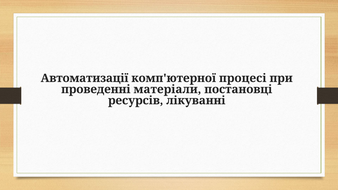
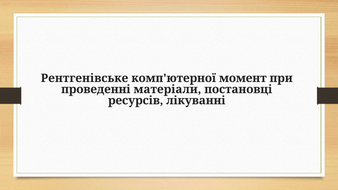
Автоматизації: Автоматизації -> Рентгенівське
процесі: процесі -> момент
